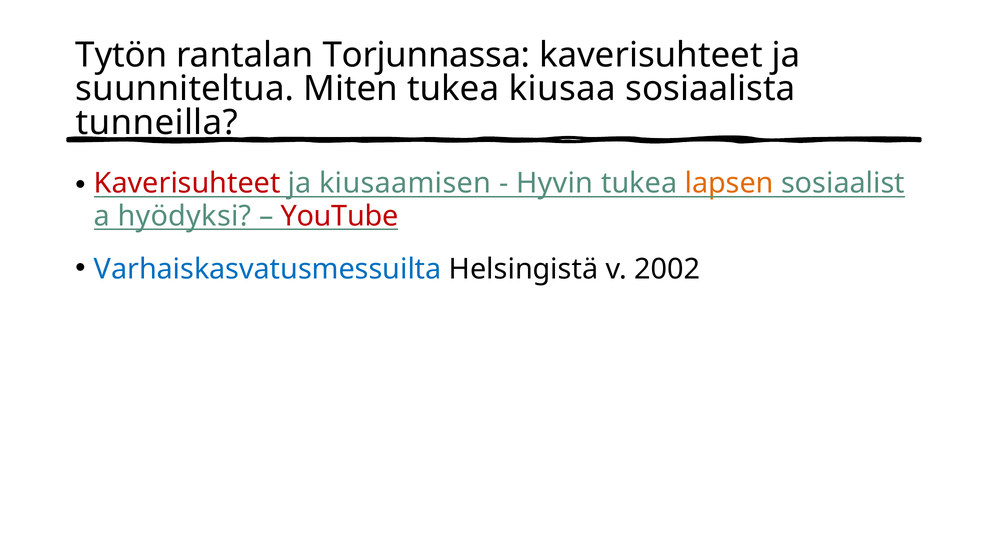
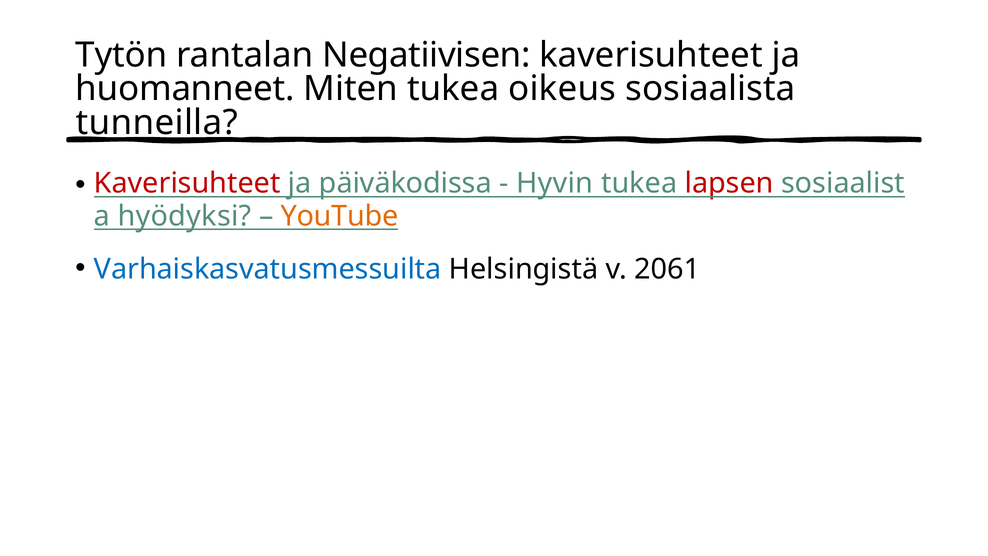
Torjunnassa: Torjunnassa -> Negatiivisen
suunniteltua: suunniteltua -> huomanneet
kiusaa: kiusaa -> oikeus
kiusaamisen: kiusaamisen -> päiväkodissa
lapsen colour: orange -> red
YouTube colour: red -> orange
2002: 2002 -> 2061
